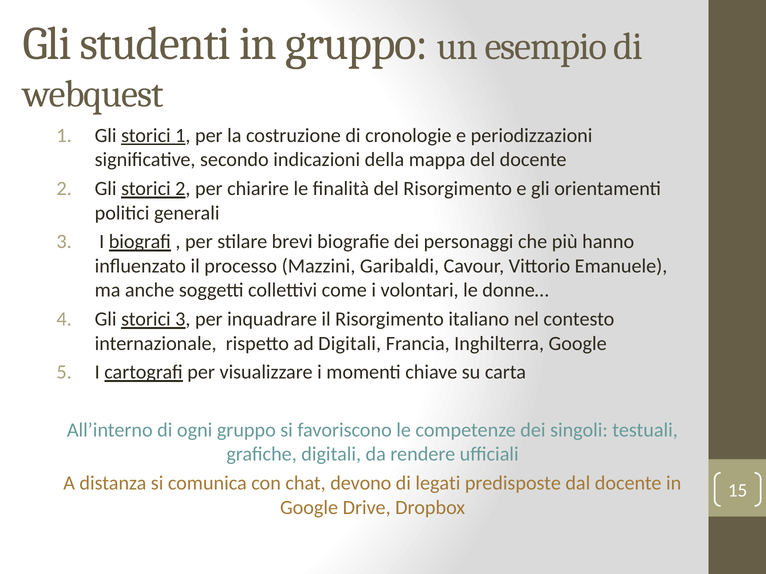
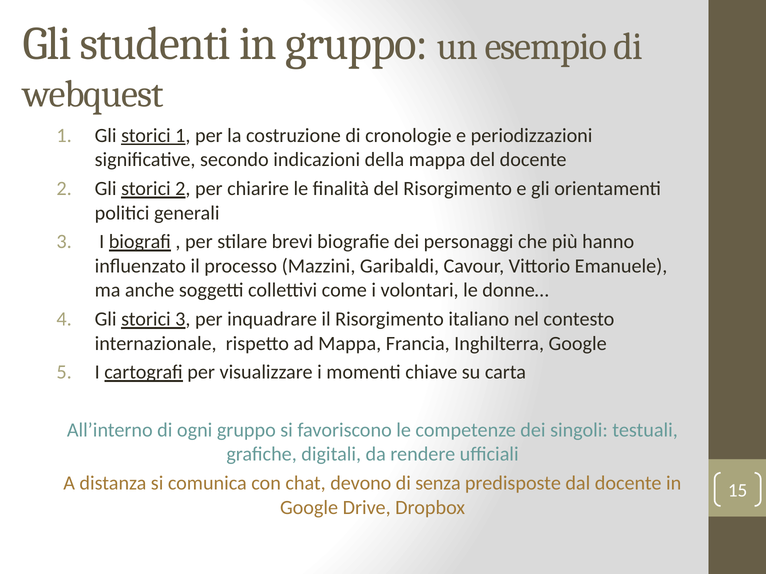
ad Digitali: Digitali -> Mappa
legati: legati -> senza
